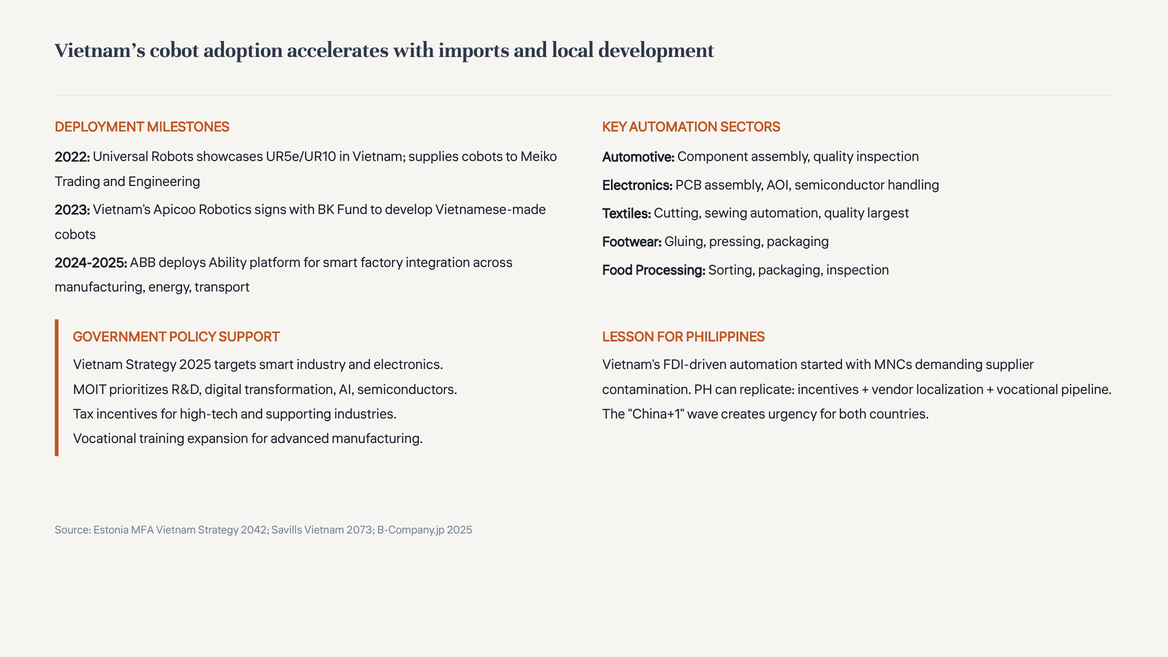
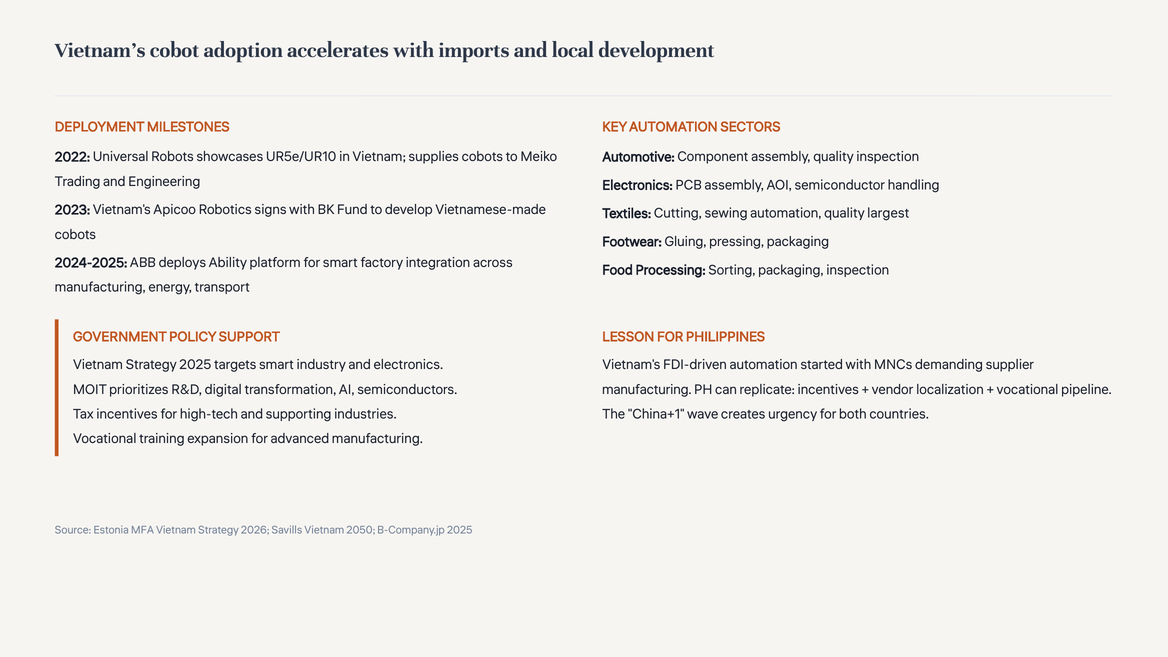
contamination at (647, 390): contamination -> manufacturing
2042: 2042 -> 2026
2073: 2073 -> 2050
